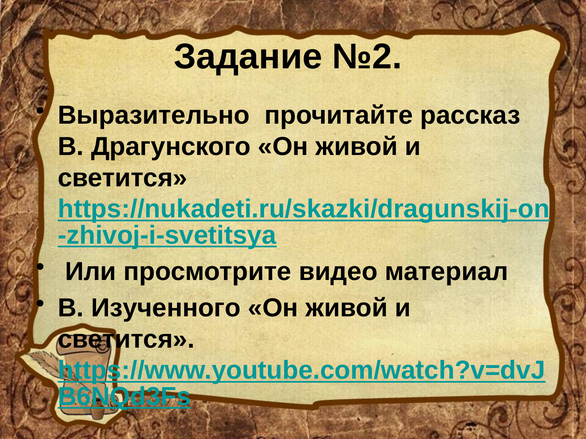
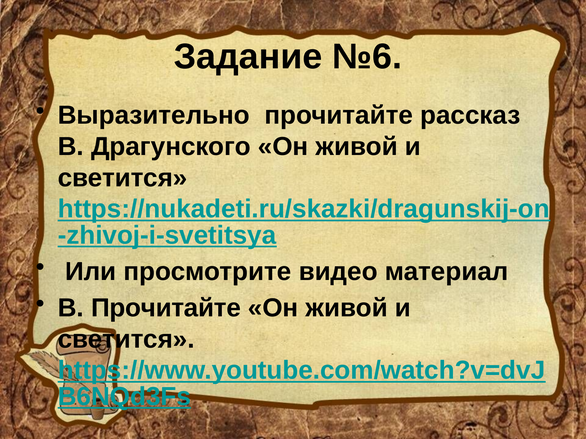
№2: №2 -> №6
В Изученного: Изученного -> Прочитайте
